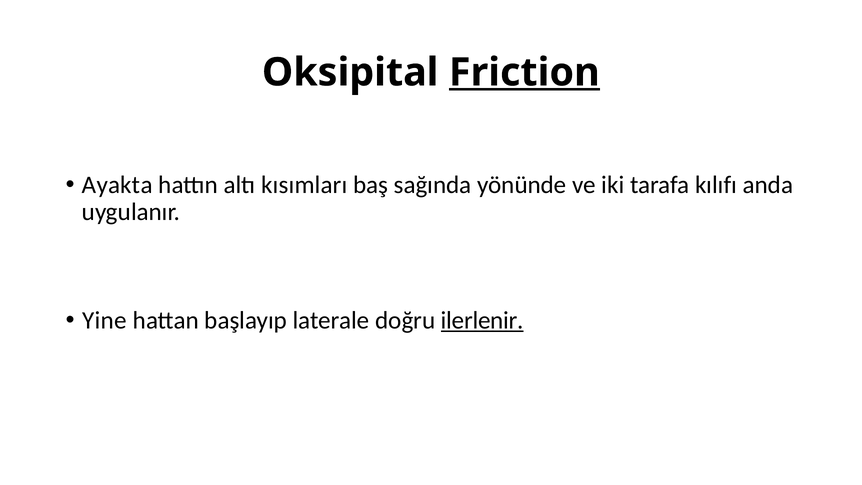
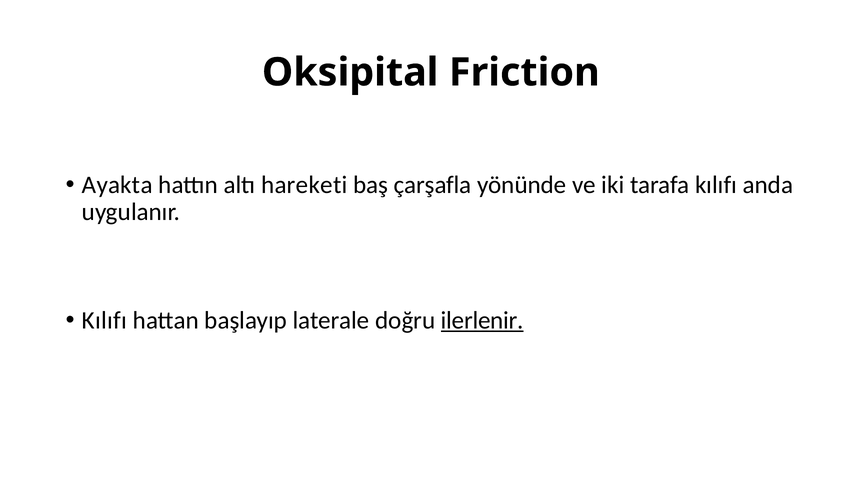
Friction underline: present -> none
kısımları: kısımları -> hareketi
sağında: sağında -> çarşafla
Yine at (104, 320): Yine -> Kılıfı
